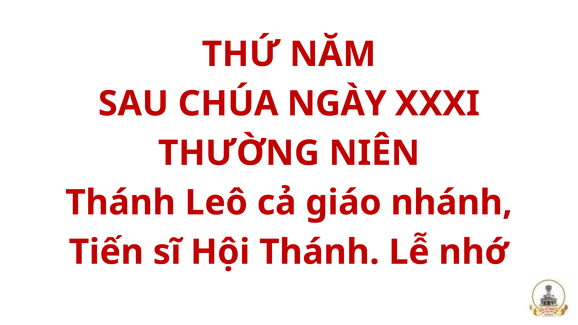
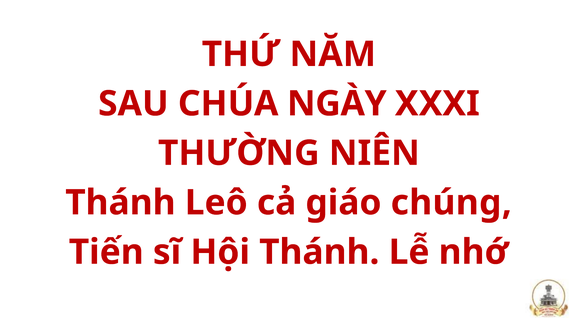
nhánh: nhánh -> chúng
